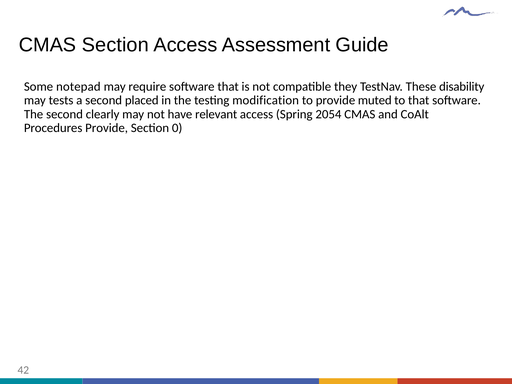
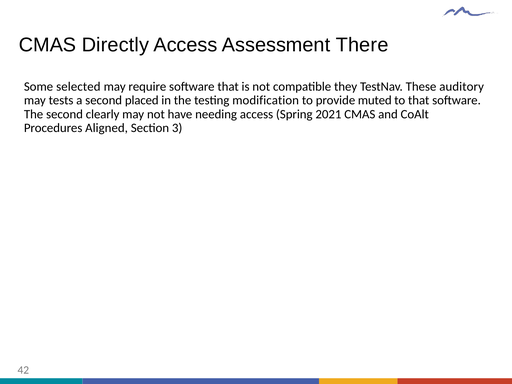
CMAS Section: Section -> Directly
Guide: Guide -> There
notepad: notepad -> selected
disability: disability -> auditory
relevant: relevant -> needing
2054: 2054 -> 2021
Procedures Provide: Provide -> Aligned
0: 0 -> 3
